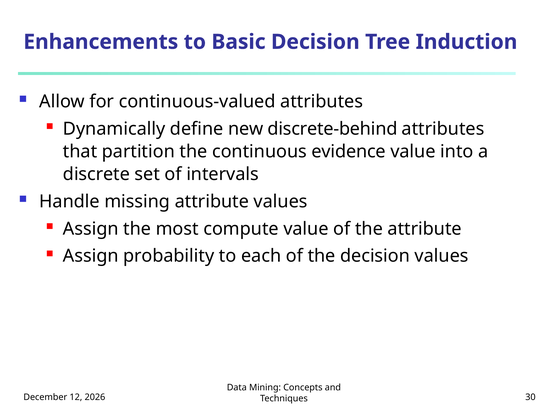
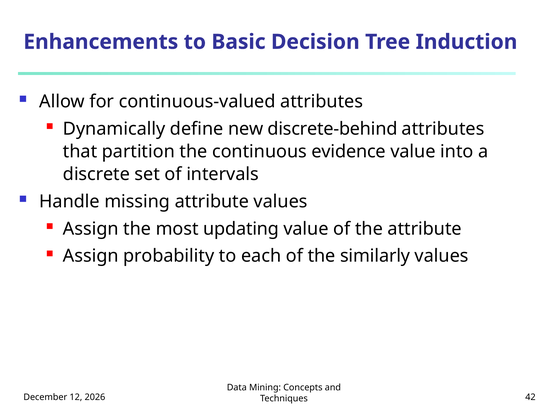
compute: compute -> updating
the decision: decision -> similarly
30: 30 -> 42
